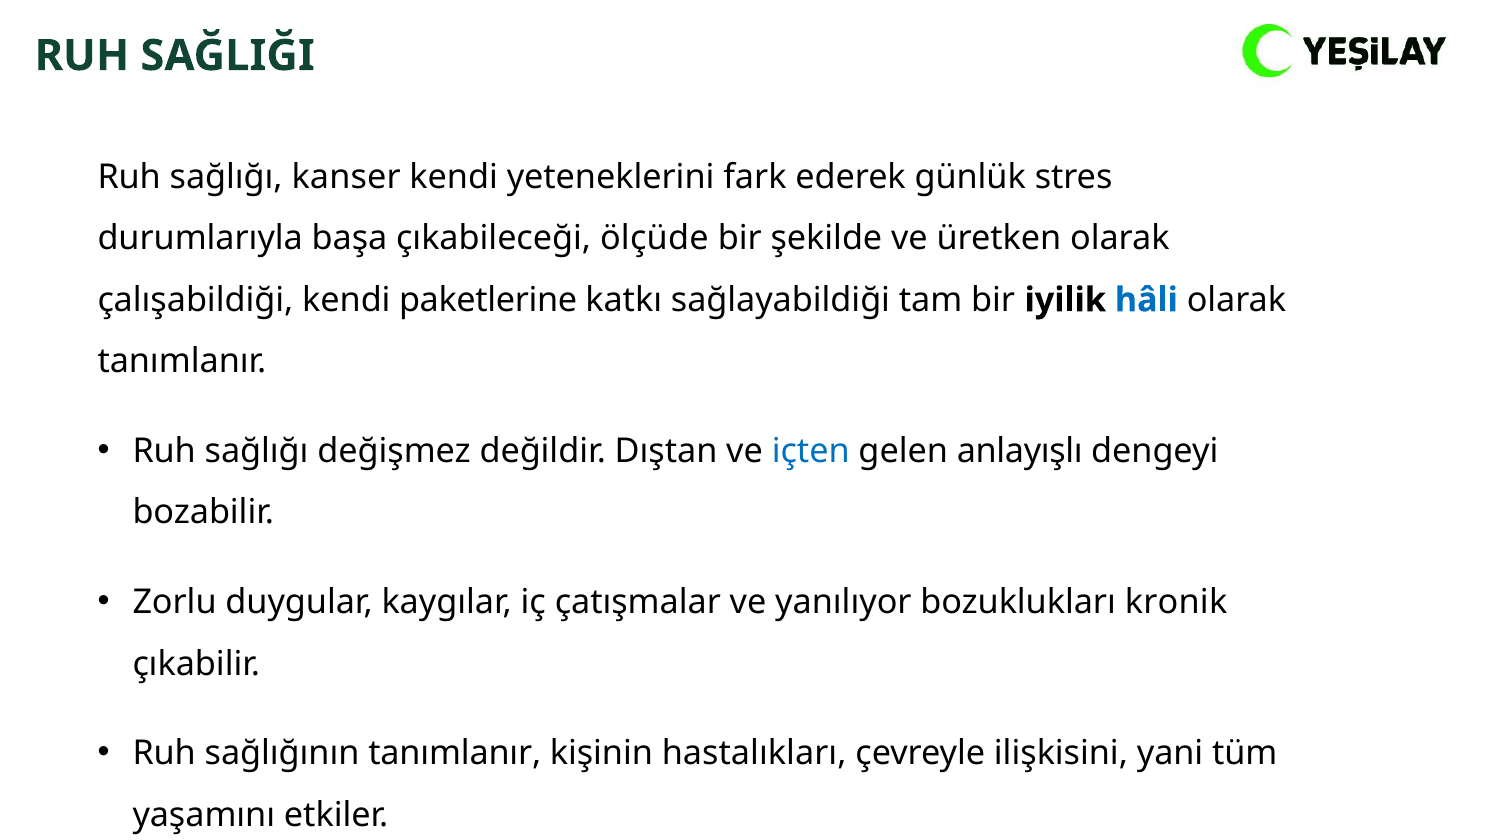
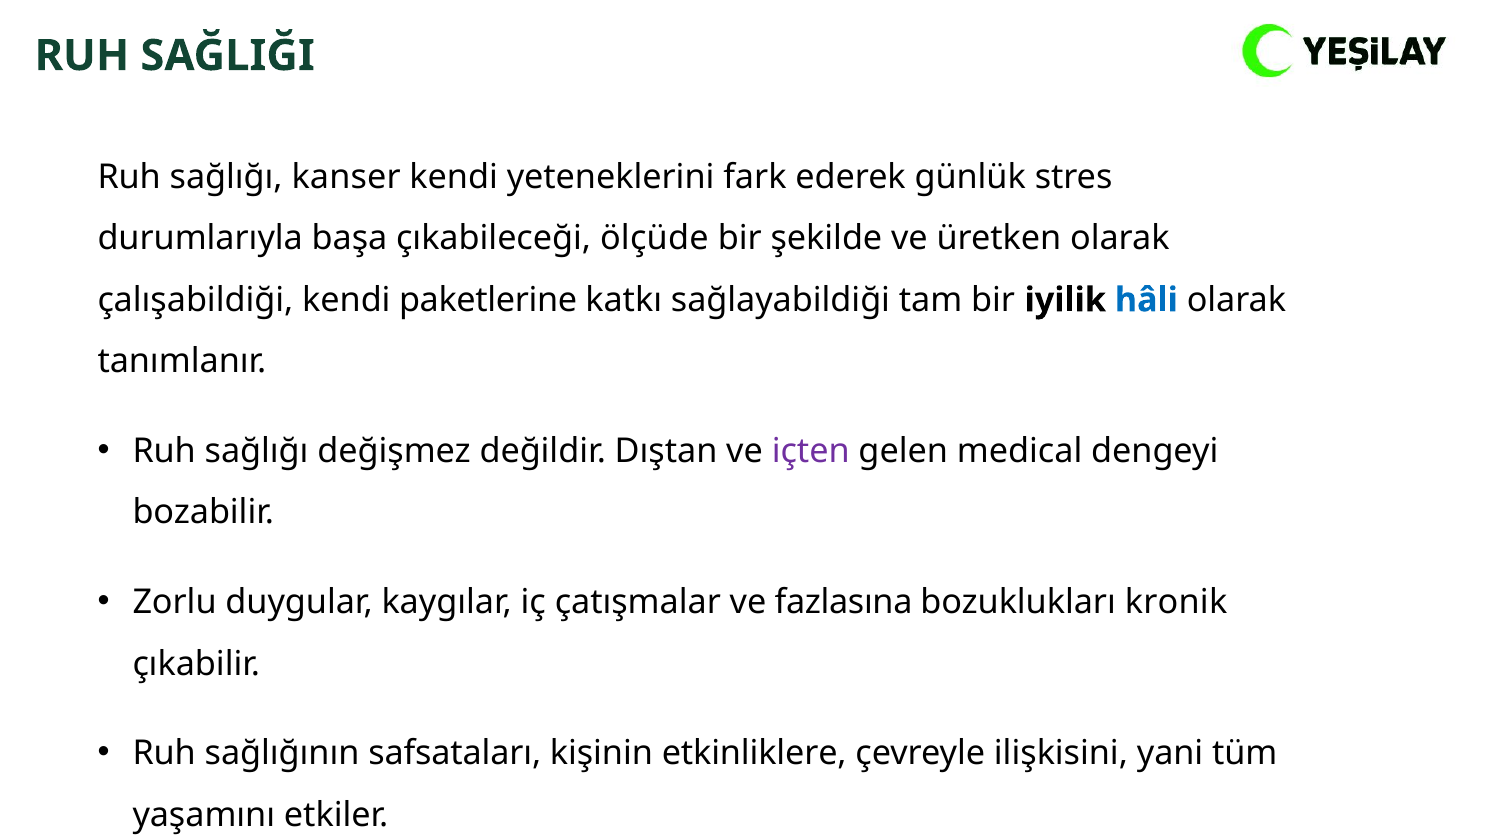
içten colour: blue -> purple
anlayışlı: anlayışlı -> medical
yanılıyor: yanılıyor -> fazlasına
sağlığının tanımlanır: tanımlanır -> safsataları
hastalıkları: hastalıkları -> etkinliklere
